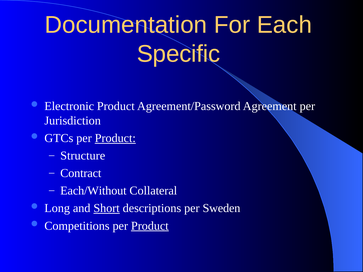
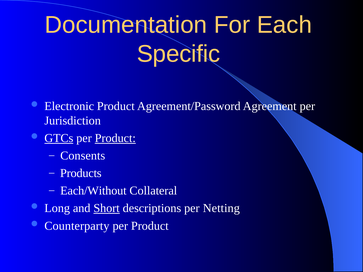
GTCs underline: none -> present
Structure: Structure -> Consents
Contract: Contract -> Products
Sweden: Sweden -> Netting
Competitions: Competitions -> Counterparty
Product at (150, 226) underline: present -> none
